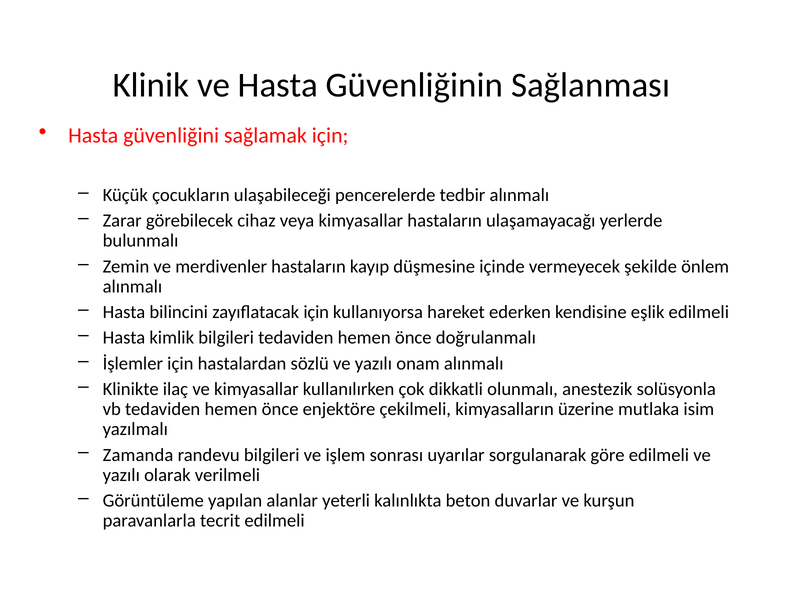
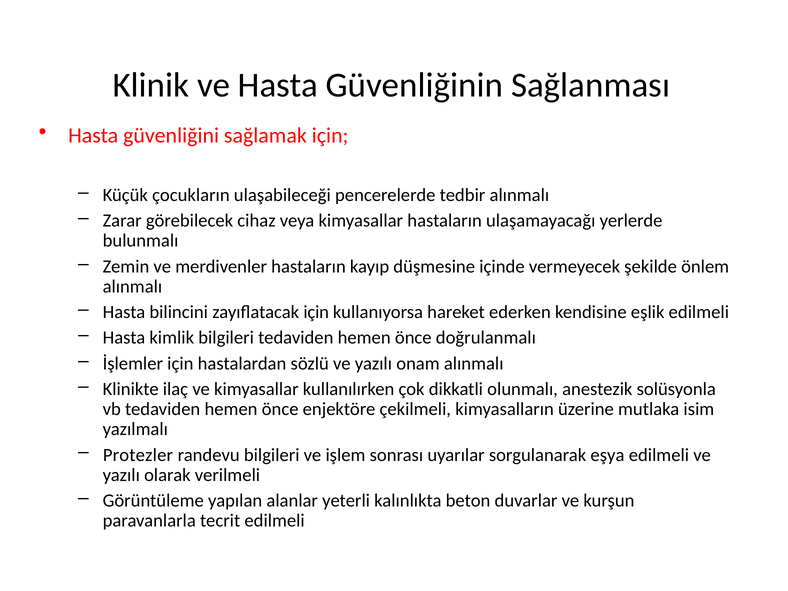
Zamanda: Zamanda -> Protezler
göre: göre -> eşya
